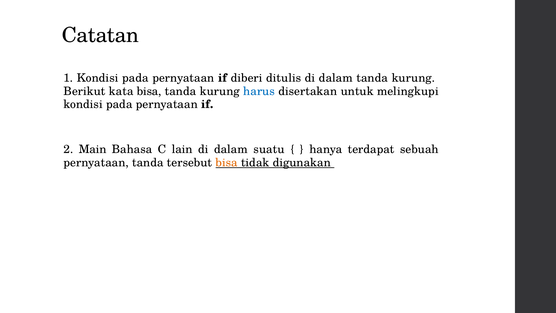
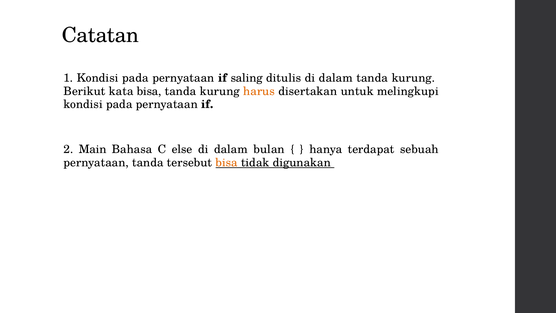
diberi: diberi -> saling
harus colour: blue -> orange
lain: lain -> else
suatu: suatu -> bulan
